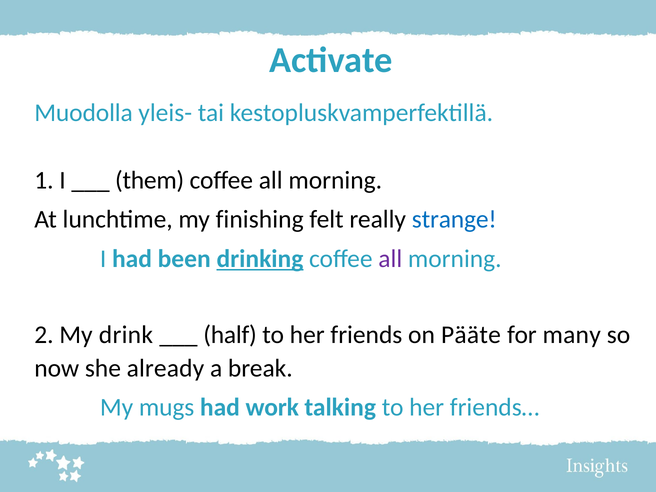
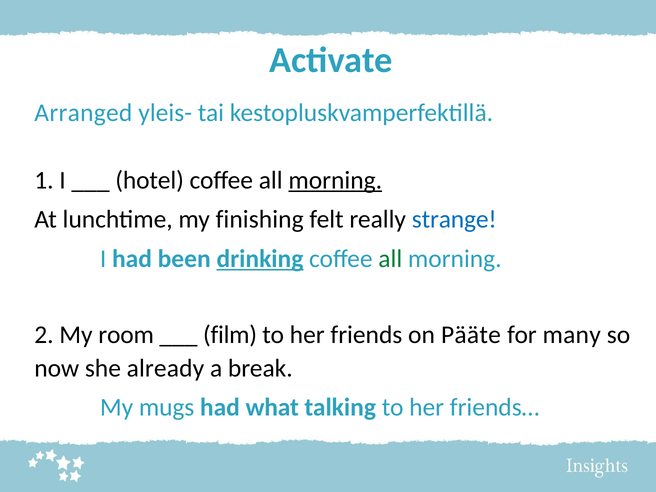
Muodolla: Muodolla -> Arranged
them: them -> hotel
morning at (335, 180) underline: none -> present
all at (390, 259) colour: purple -> green
drink: drink -> room
half: half -> film
work: work -> what
